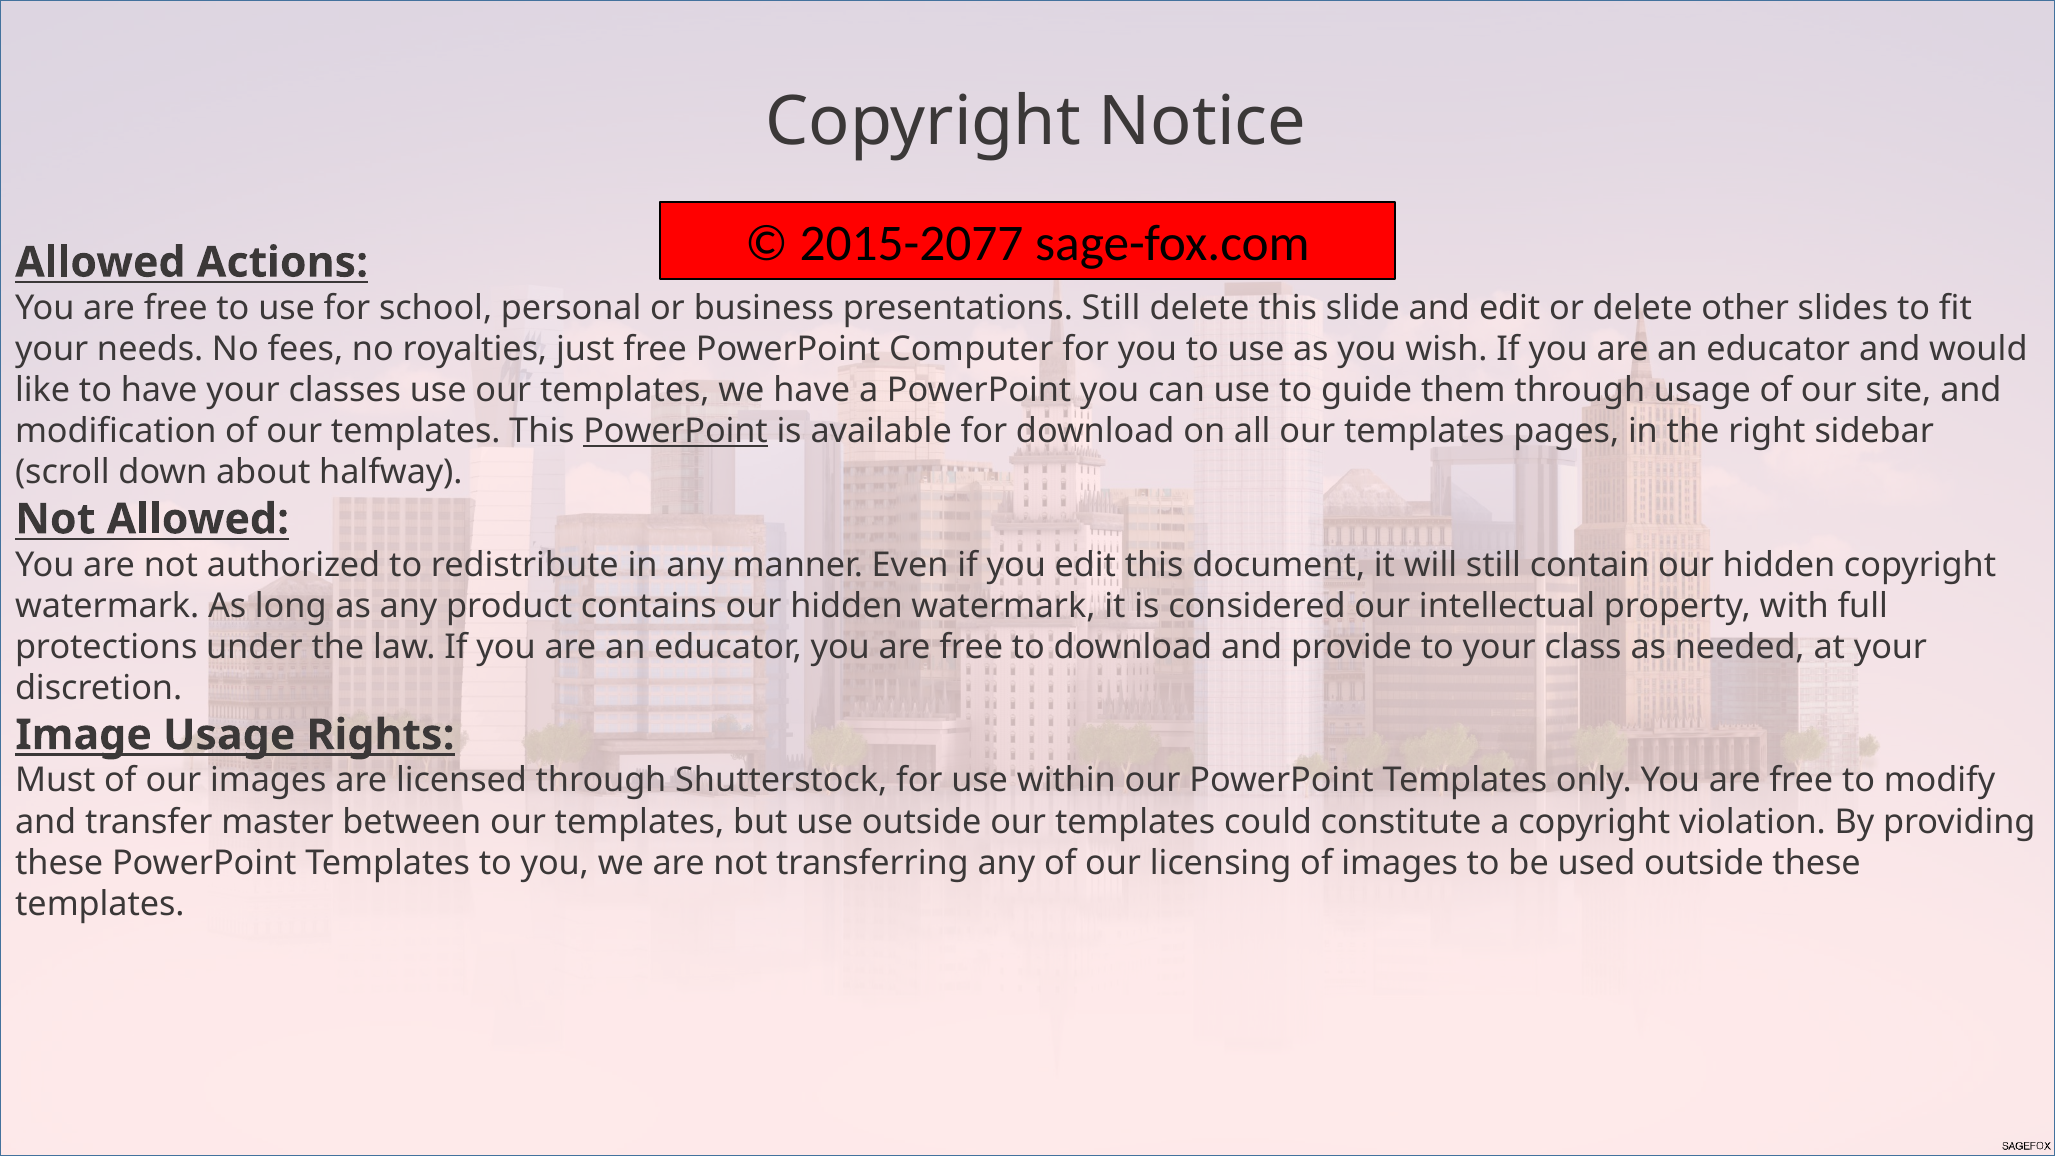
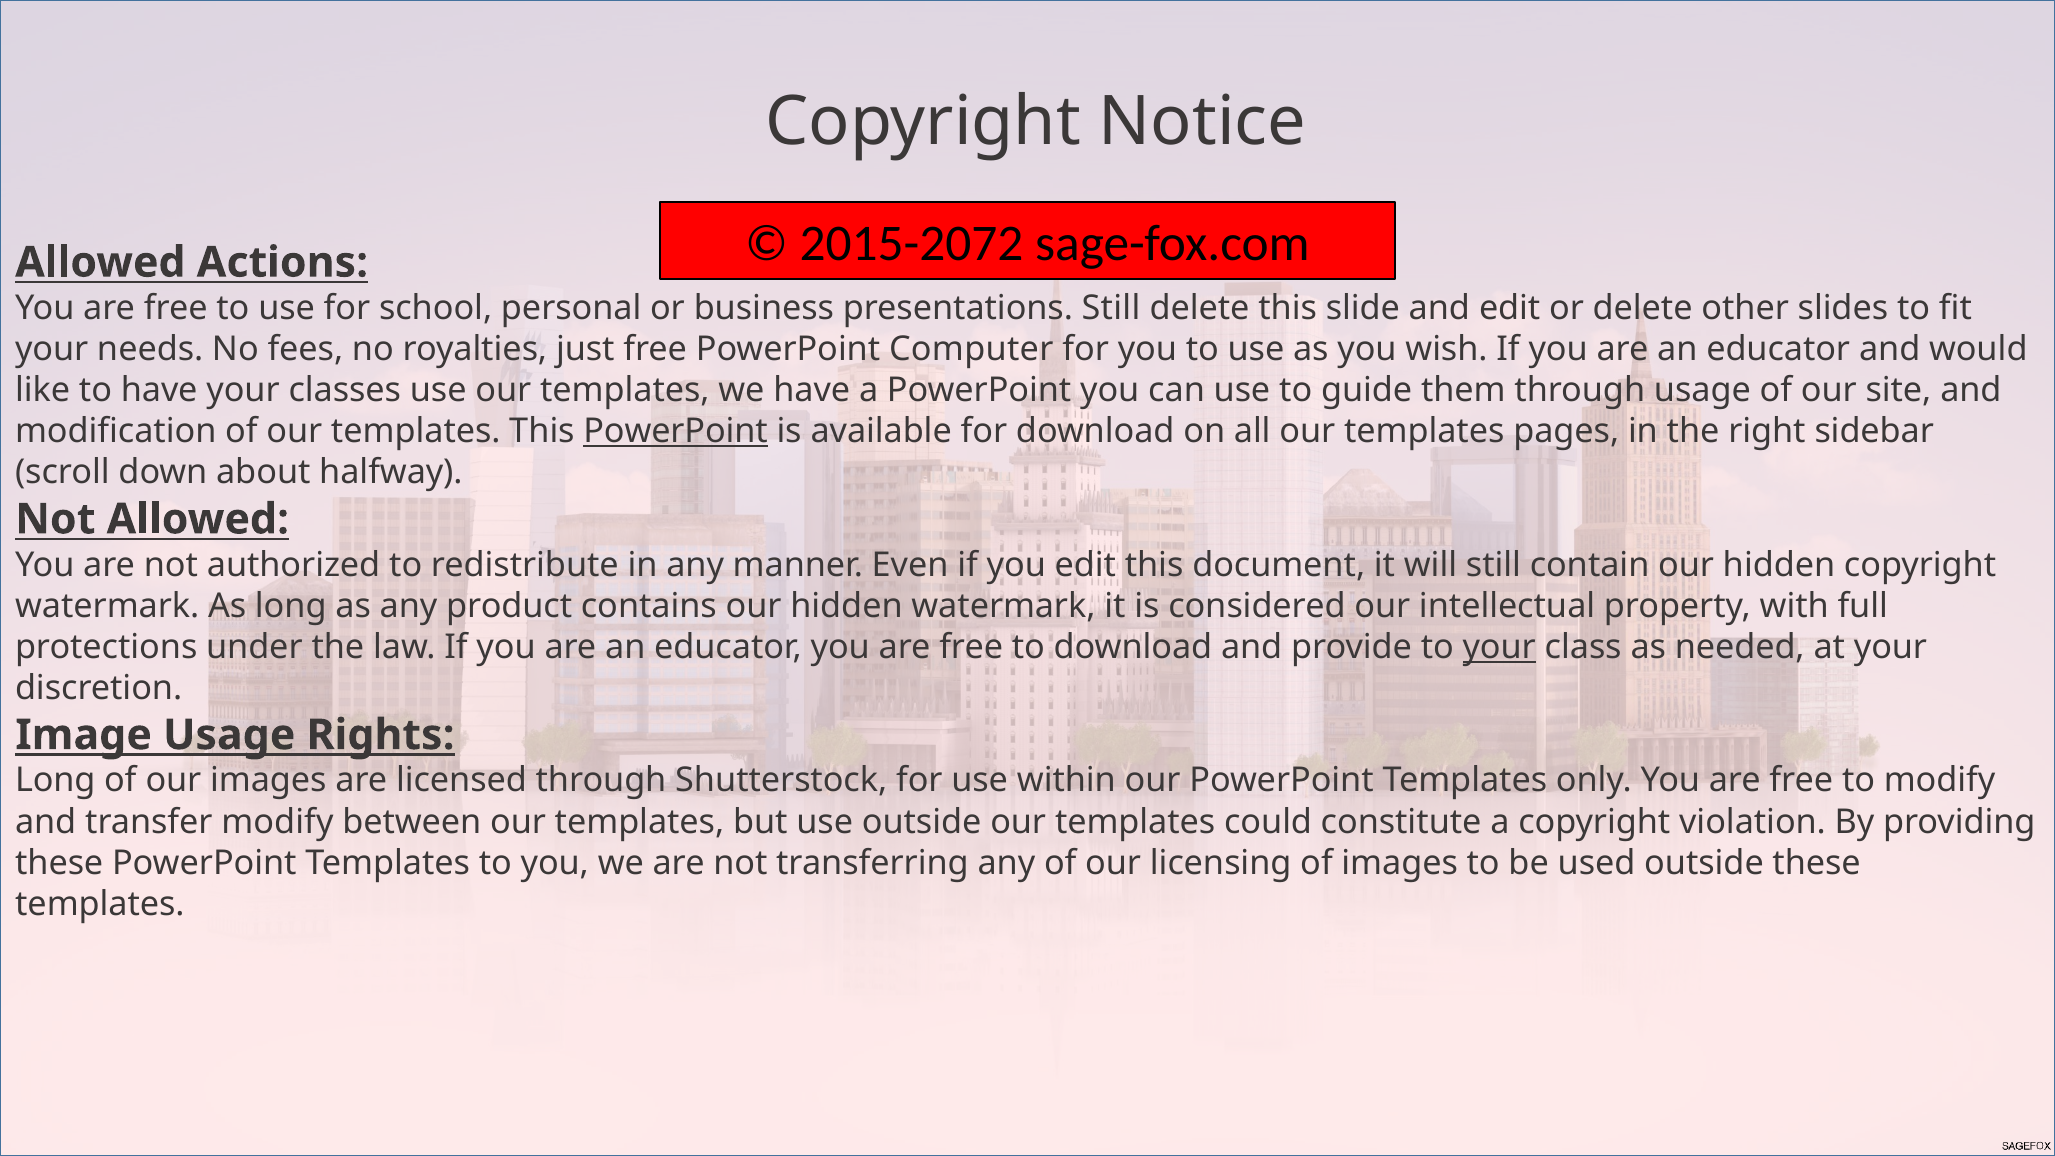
2015-2077: 2015-2077 -> 2015-2072
your at (1499, 647) underline: none -> present
Must at (55, 781): Must -> Long
transfer master: master -> modify
